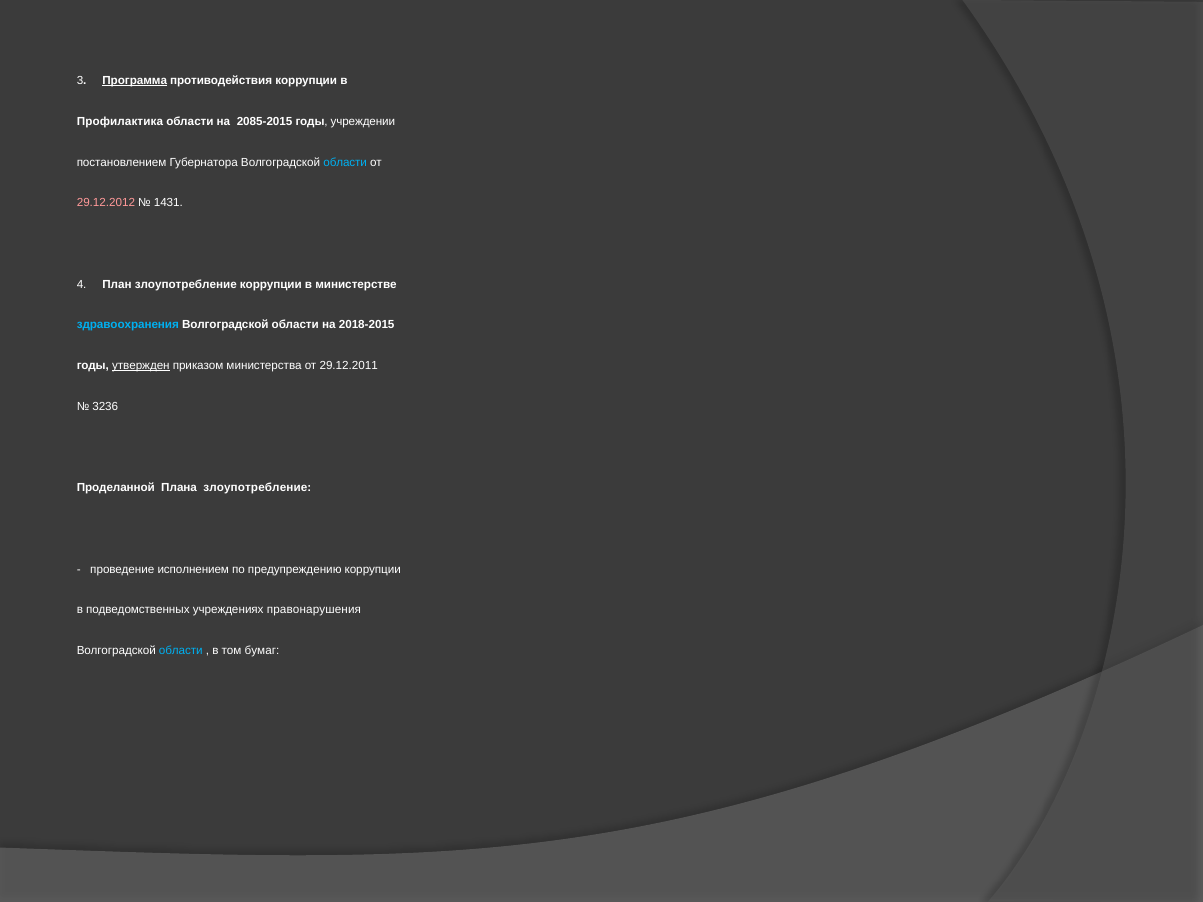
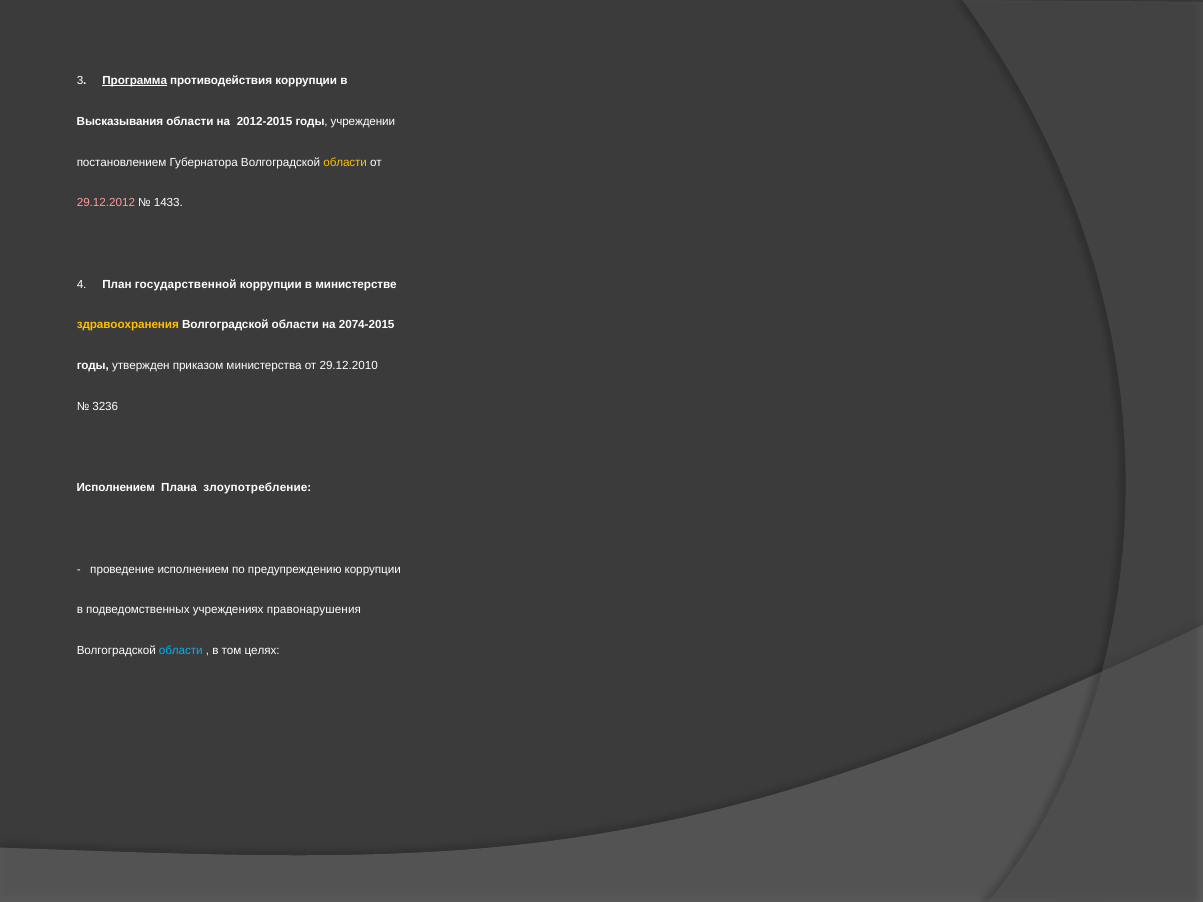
Профилактика: Профилактика -> Высказывания
2085-2015: 2085-2015 -> 2012-2015
области at (345, 162) colour: light blue -> yellow
1431: 1431 -> 1433
План злоупотребление: злоупотребление -> государственной
здравоохранения colour: light blue -> yellow
2018-2015: 2018-2015 -> 2074-2015
утвержден underline: present -> none
29.12.2011: 29.12.2011 -> 29.12.2010
Проделанной at (116, 488): Проделанной -> Исполнением
бумаг: бумаг -> целях
